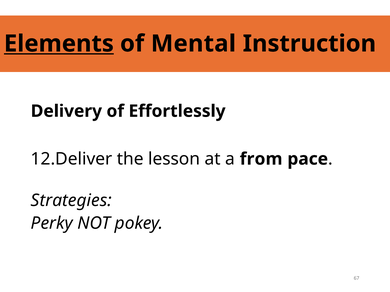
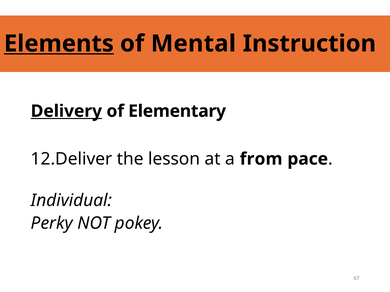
Delivery underline: none -> present
Effortlessly: Effortlessly -> Elementary
Strategies: Strategies -> Individual
